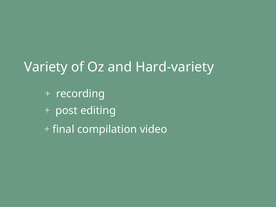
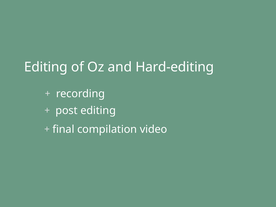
Variety at (46, 67): Variety -> Editing
Hard-variety: Hard-variety -> Hard-editing
